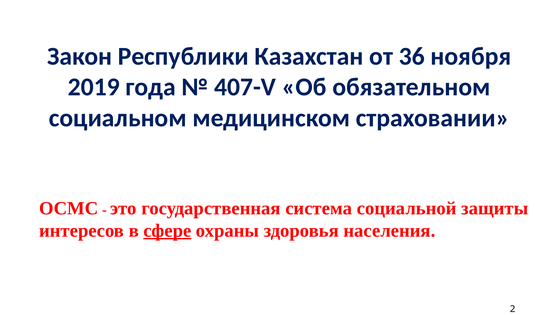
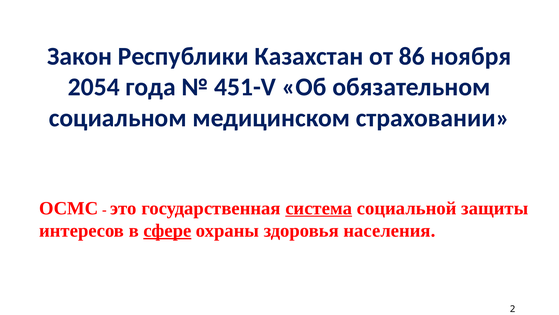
36: 36 -> 86
2019: 2019 -> 2054
407-V: 407-V -> 451-V
система underline: none -> present
